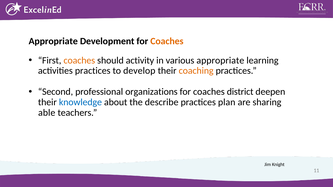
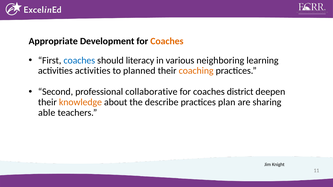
coaches at (79, 60) colour: orange -> blue
activity: activity -> literacy
various appropriate: appropriate -> neighboring
activities practices: practices -> activities
develop: develop -> planned
organizations: organizations -> collaborative
knowledge colour: blue -> orange
